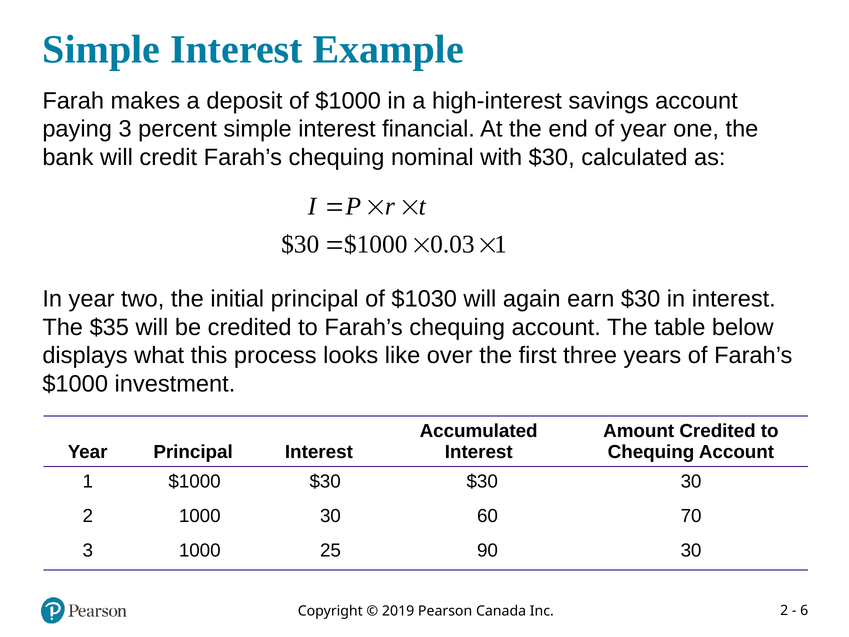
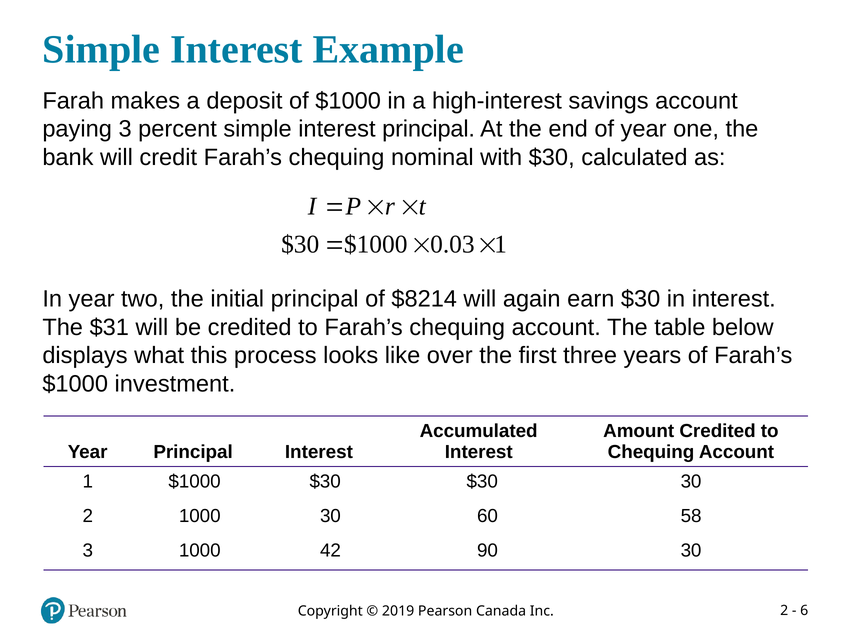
interest financial: financial -> principal
$1030: $1030 -> $8214
$35: $35 -> $31
70: 70 -> 58
25: 25 -> 42
